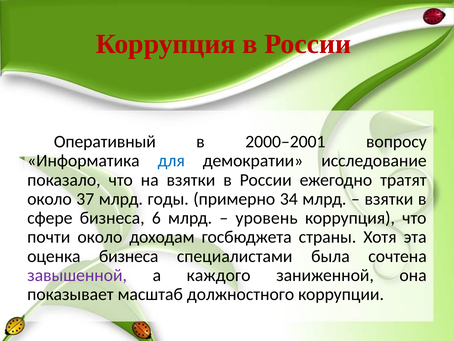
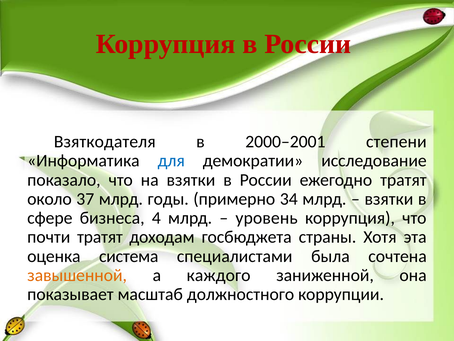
Оперативный: Оперативный -> Взяткодателя
вопросу: вопросу -> степени
6: 6 -> 4
почти около: около -> тратят
оценка бизнеса: бизнеса -> система
завышенной colour: purple -> orange
